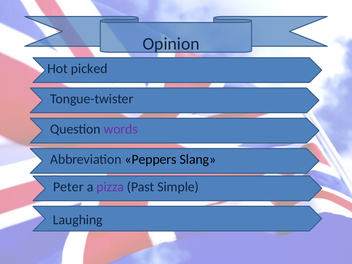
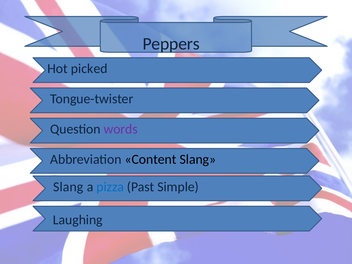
Opinion: Opinion -> Peppers
Peppers: Peppers -> Content
Peter at (68, 187): Peter -> Slang
pizza colour: purple -> blue
